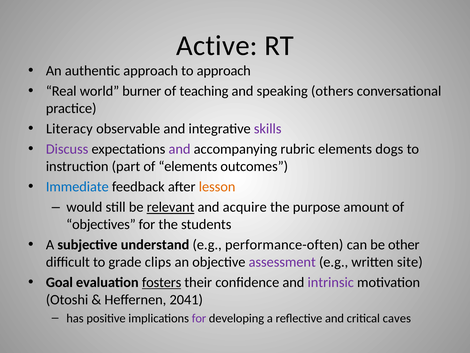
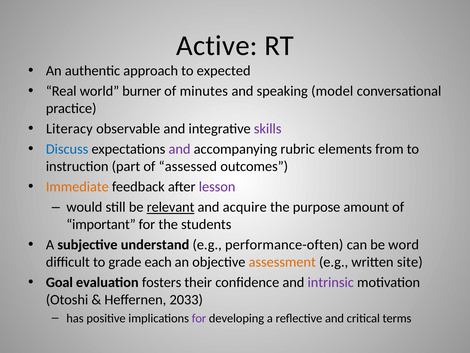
to approach: approach -> expected
teaching: teaching -> minutes
others: others -> model
Discuss colour: purple -> blue
dogs: dogs -> from
of elements: elements -> assessed
Immediate colour: blue -> orange
lesson colour: orange -> purple
objectives: objectives -> important
other: other -> word
clips: clips -> each
assessment colour: purple -> orange
fosters underline: present -> none
2041: 2041 -> 2033
caves: caves -> terms
